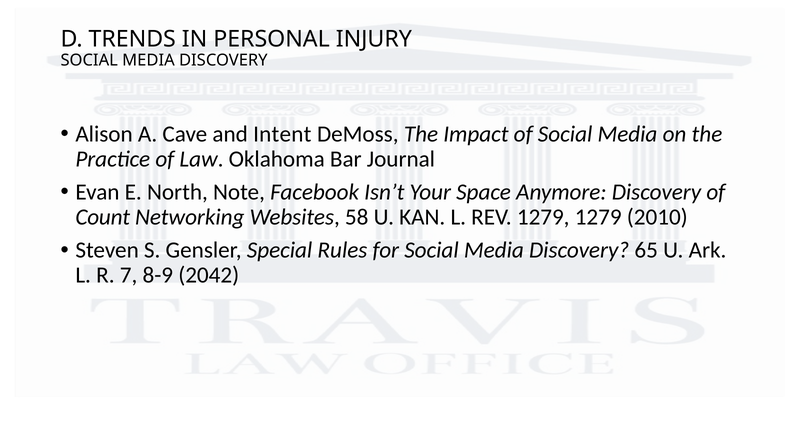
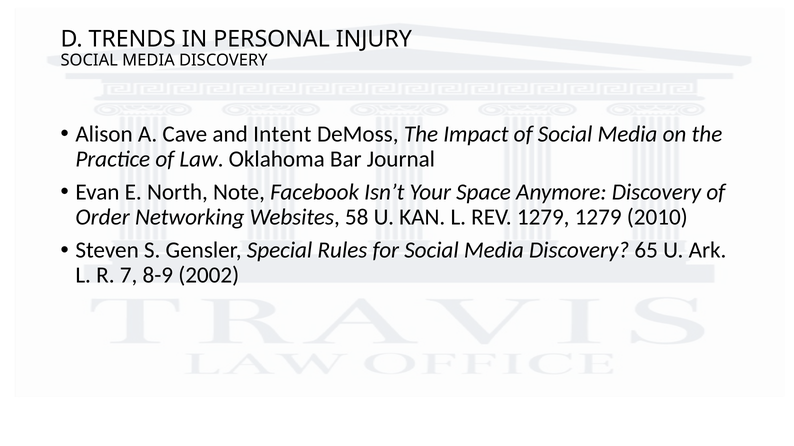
Count: Count -> Order
2042: 2042 -> 2002
